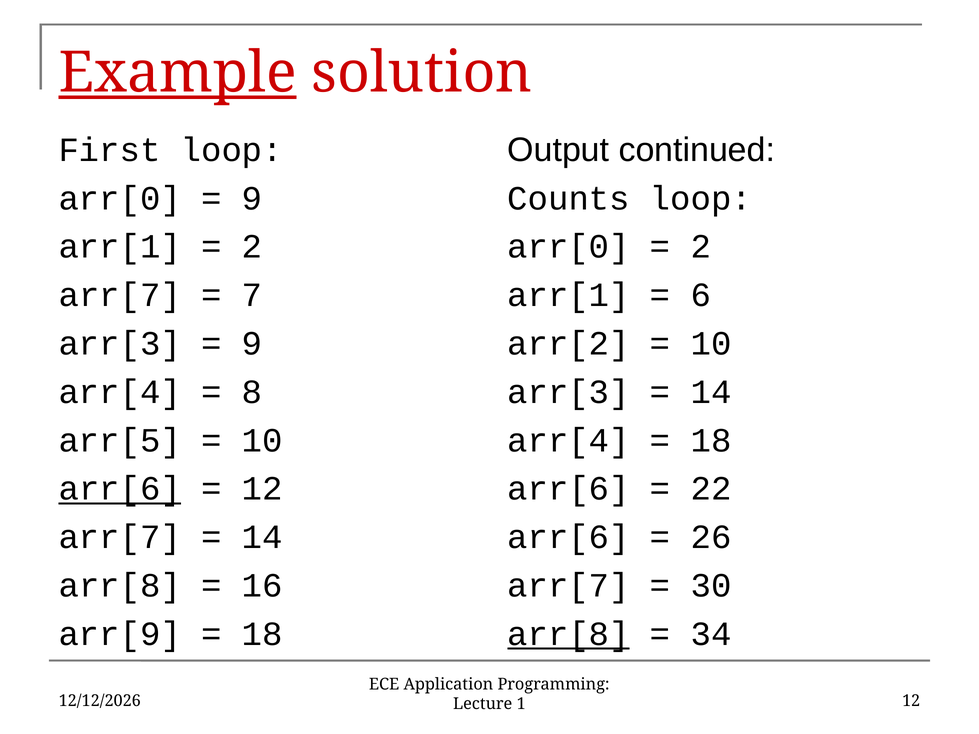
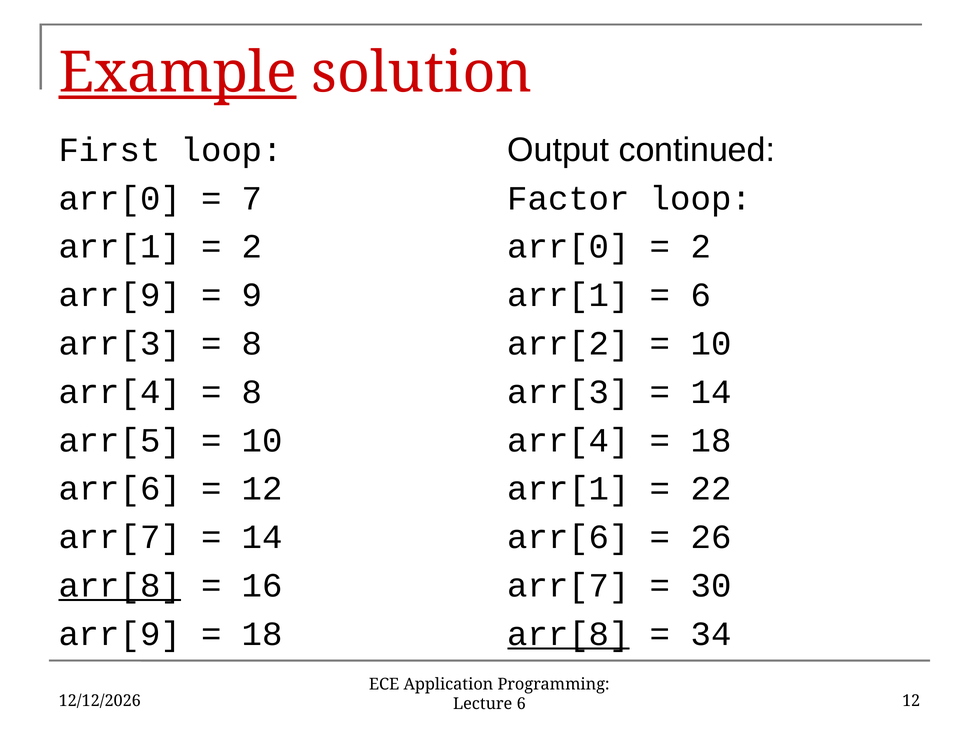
9 at (252, 198): 9 -> 7
Counts: Counts -> Factor
arr[7 at (120, 295): arr[7 -> arr[9
7: 7 -> 9
9 at (252, 344): 9 -> 8
arr[6 at (120, 489) underline: present -> none
arr[6 at (569, 489): arr[6 -> arr[1
arr[8 at (120, 586) underline: none -> present
Lecture 1: 1 -> 6
